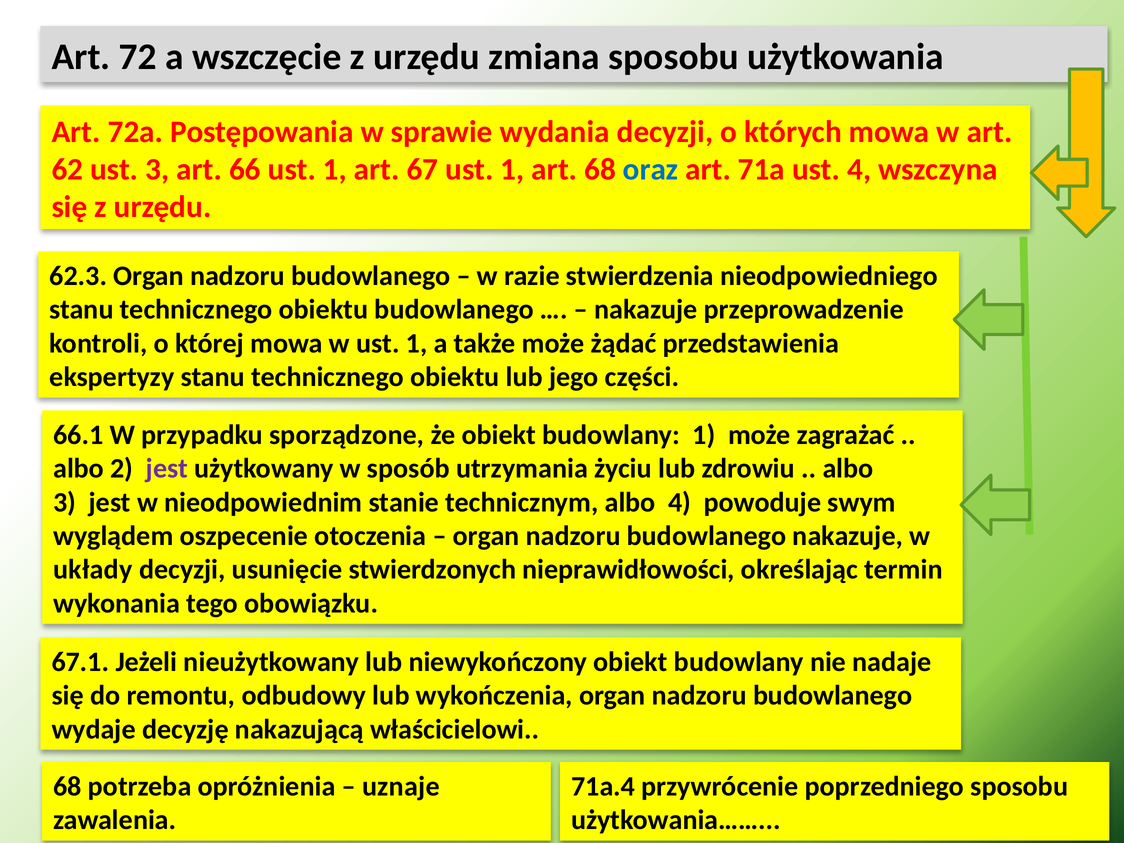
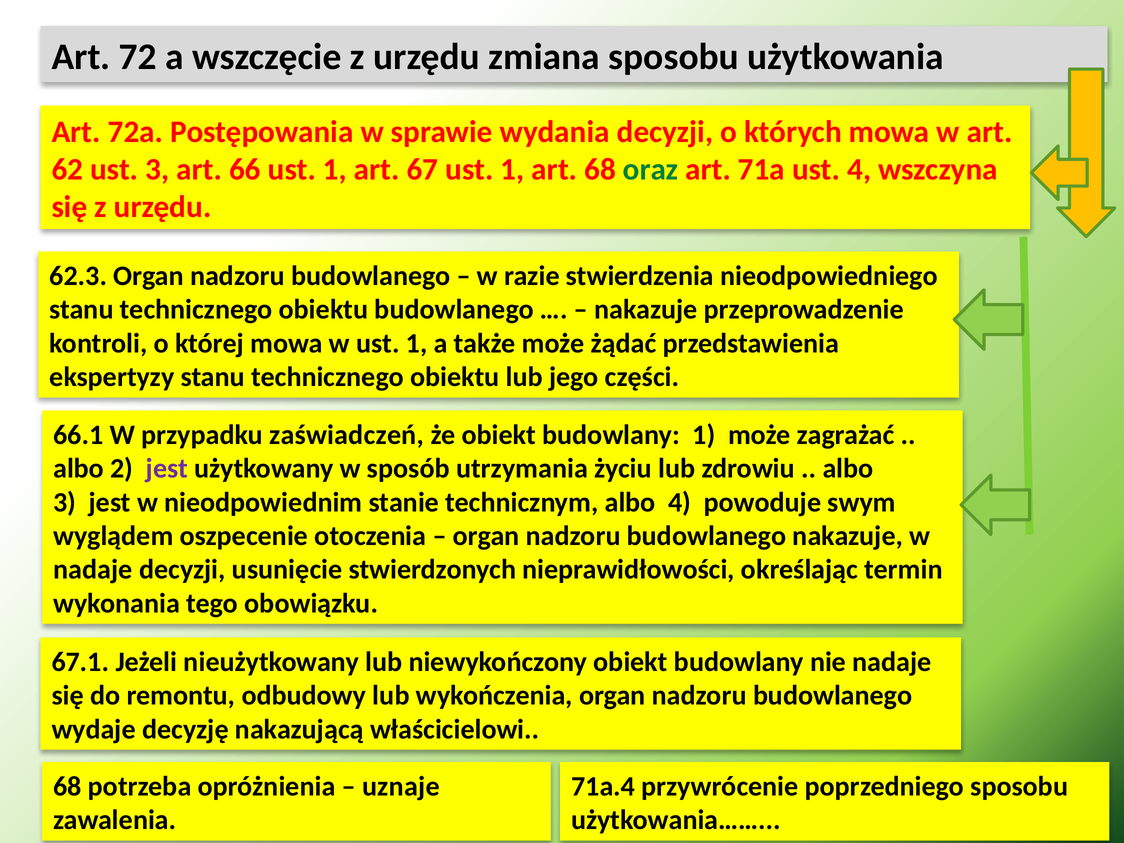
oraz colour: blue -> green
sporządzone: sporządzone -> zaświadczeń
układy at (93, 570): układy -> nadaje
